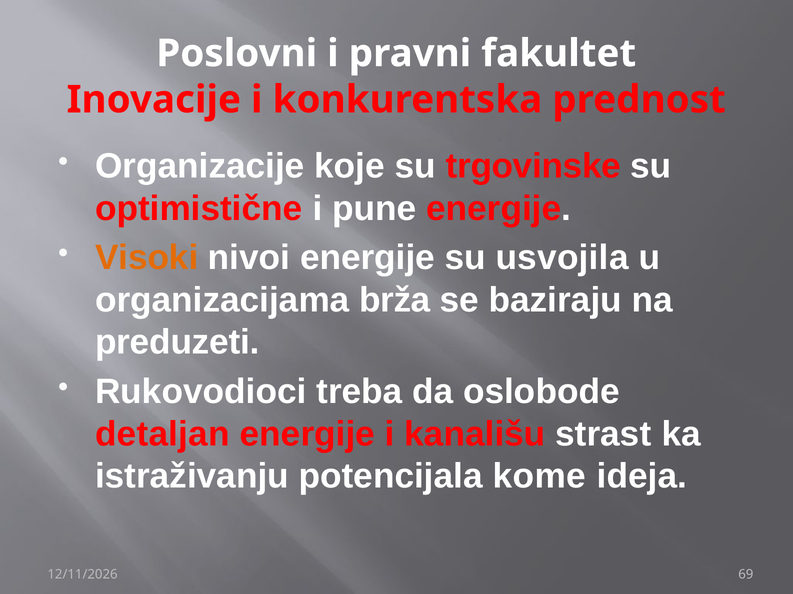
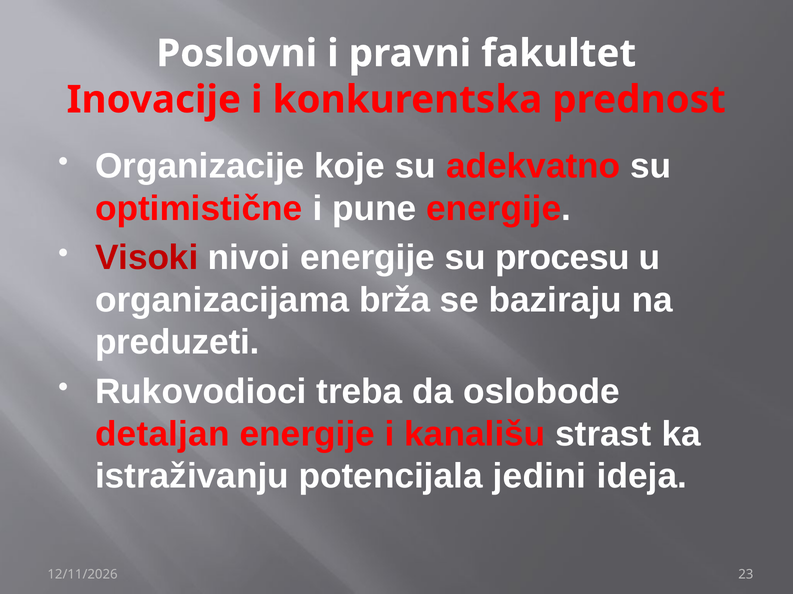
trgovinske: trgovinske -> adekvatno
Visoki colour: orange -> red
usvojila: usvojila -> procesu
kome: kome -> jedini
69: 69 -> 23
